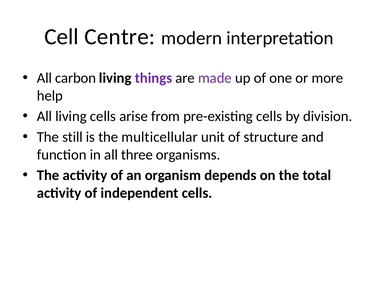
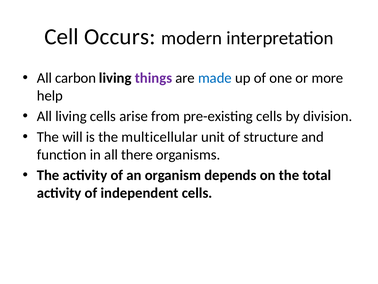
Centre: Centre -> Occurs
made colour: purple -> blue
still: still -> will
three: three -> there
